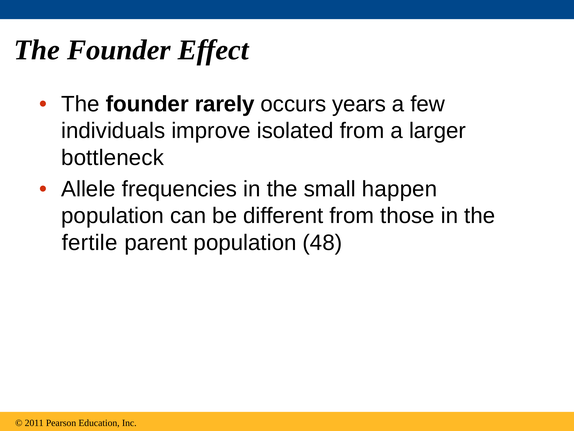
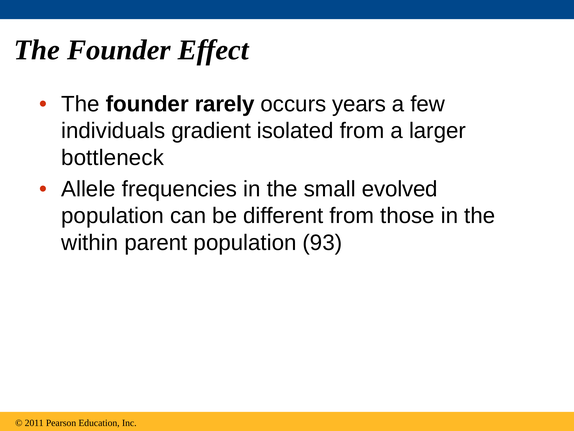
improve: improve -> gradient
happen: happen -> evolved
fertile: fertile -> within
48: 48 -> 93
